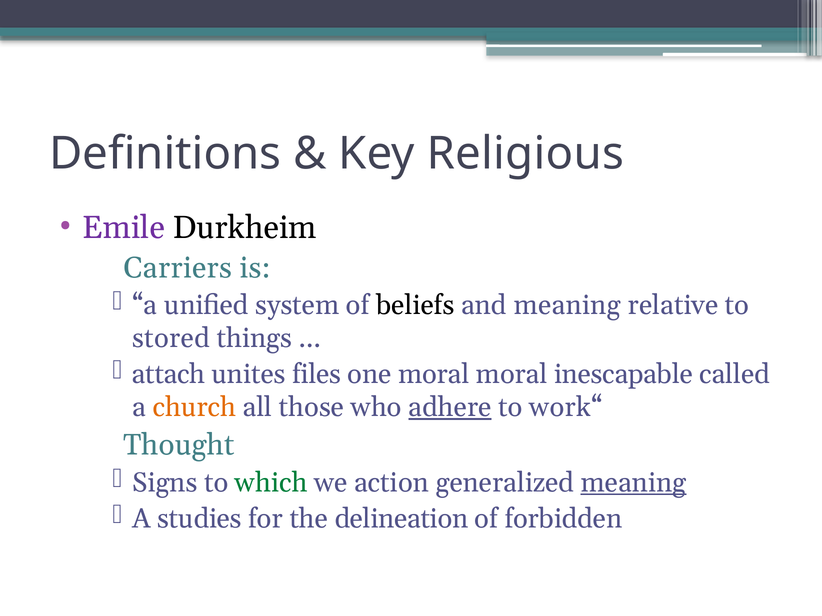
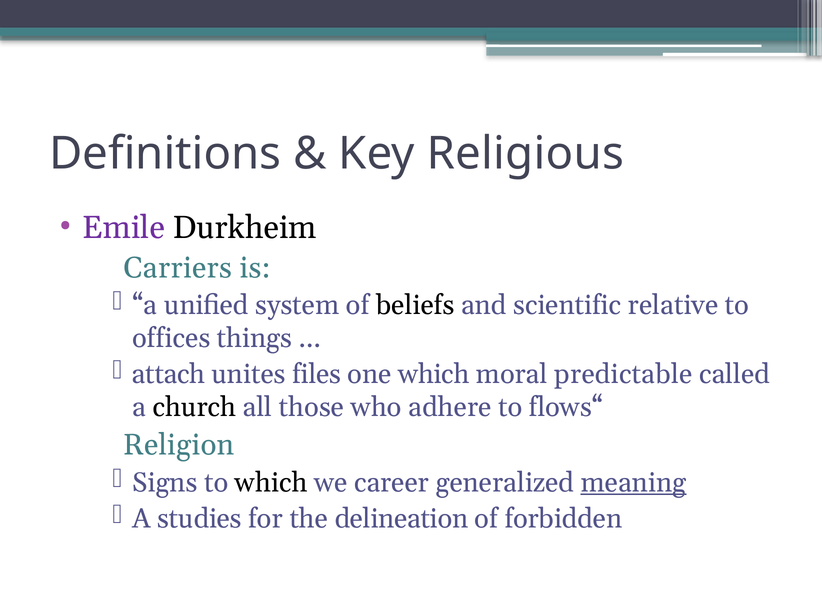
and meaning: meaning -> scientific
stored: stored -> offices
one moral: moral -> which
inescapable: inescapable -> predictable
church colour: orange -> black
adhere underline: present -> none
work“: work“ -> flows“
Thought: Thought -> Religion
which at (271, 483) colour: green -> black
action: action -> career
